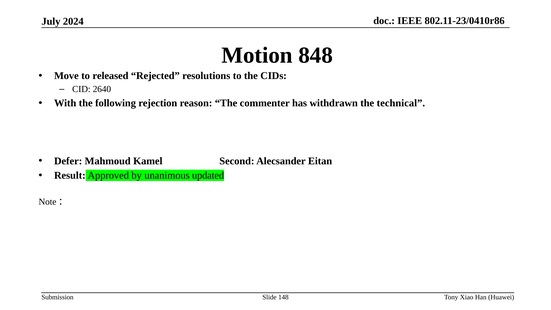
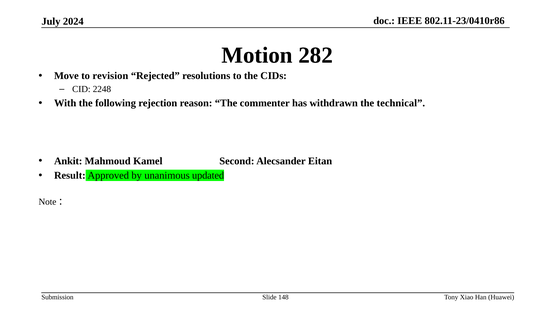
848: 848 -> 282
released: released -> revision
2640: 2640 -> 2248
Defer: Defer -> Ankit
